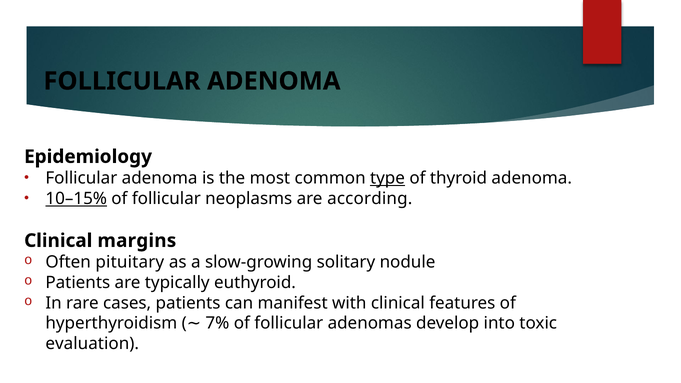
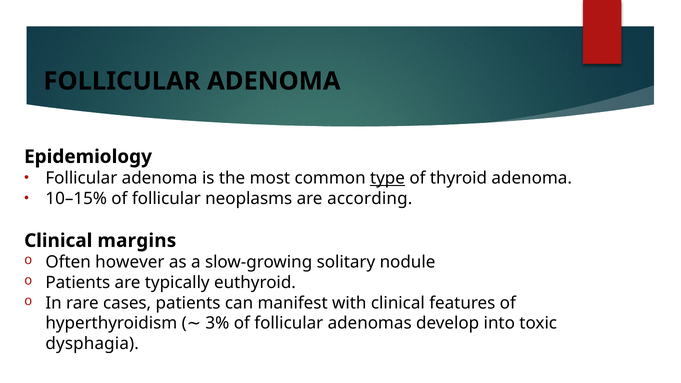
10–15% underline: present -> none
pituitary: pituitary -> however
7%: 7% -> 3%
evaluation: evaluation -> dysphagia
